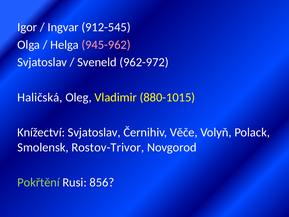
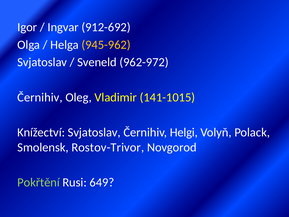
912-545: 912-545 -> 912-692
945-962 colour: pink -> yellow
Haličská at (40, 97): Haličská -> Černihiv
880-1015: 880-1015 -> 141-1015
Věče: Věče -> Helgi
856: 856 -> 649
